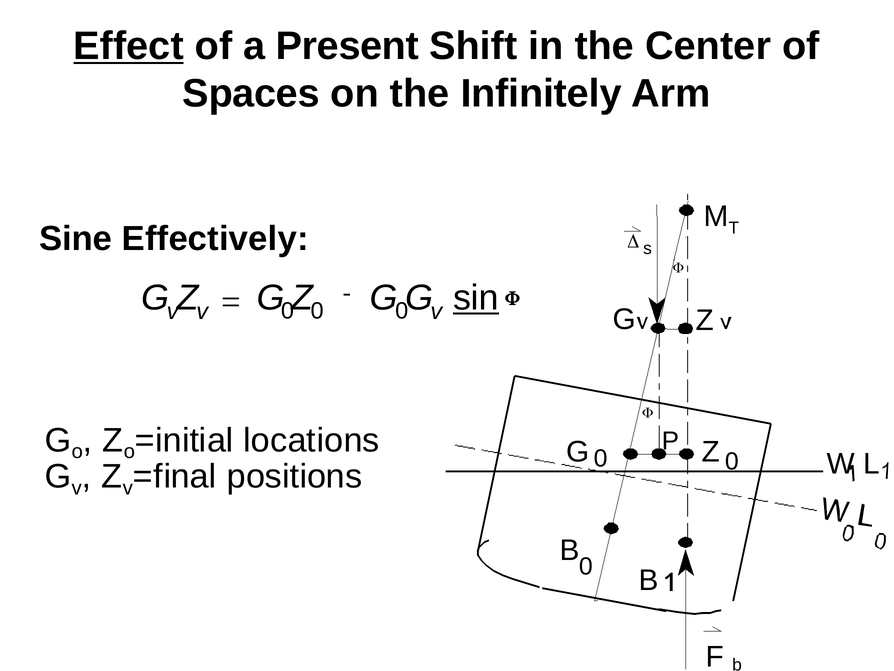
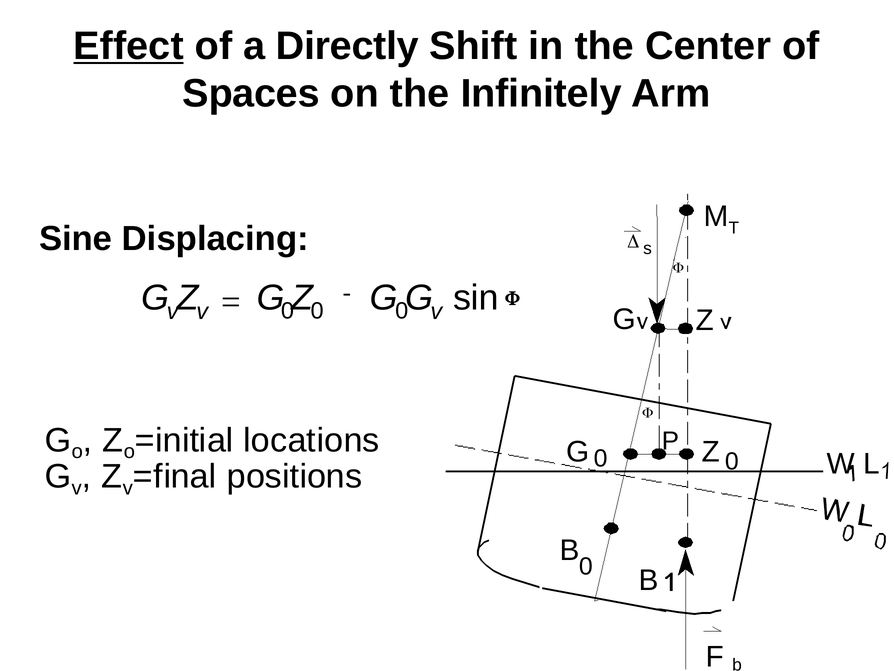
Present: Present -> Directly
Effectively: Effectively -> Displacing
sin underline: present -> none
